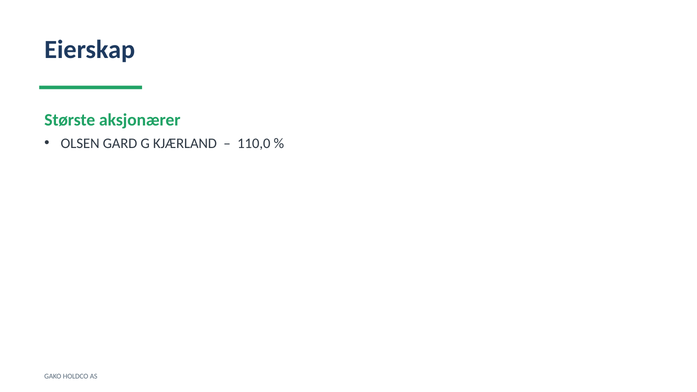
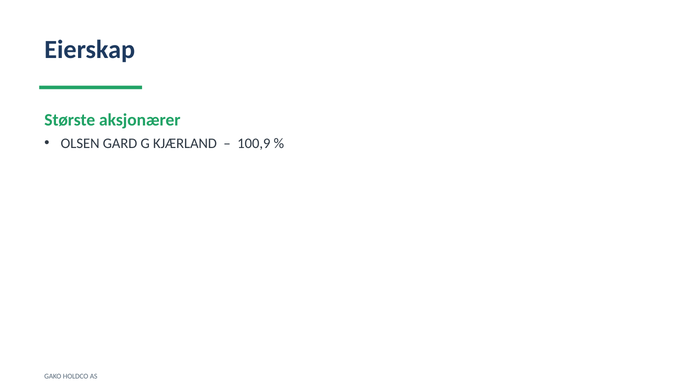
110,0: 110,0 -> 100,9
